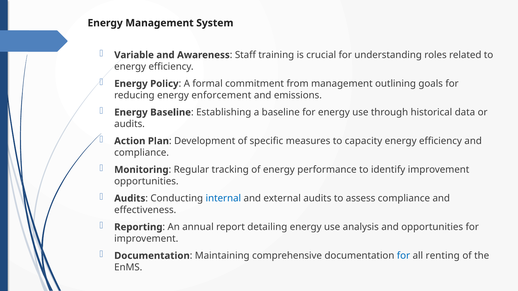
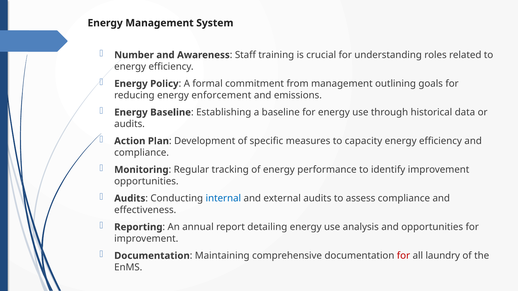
Variable: Variable -> Number
for at (404, 256) colour: blue -> red
renting: renting -> laundry
